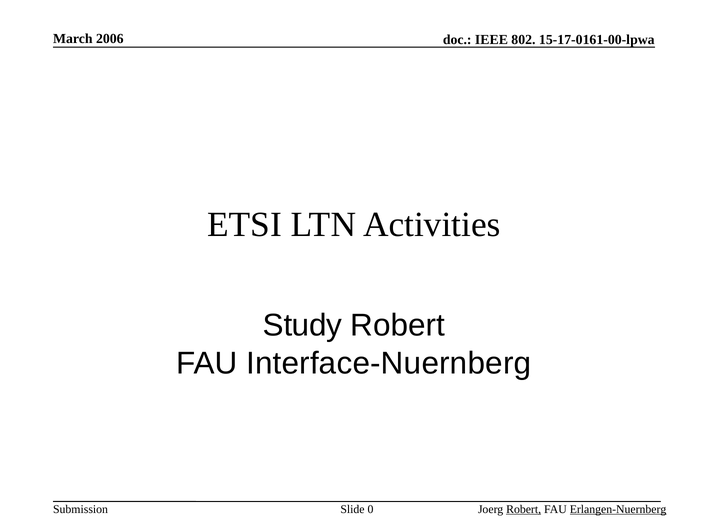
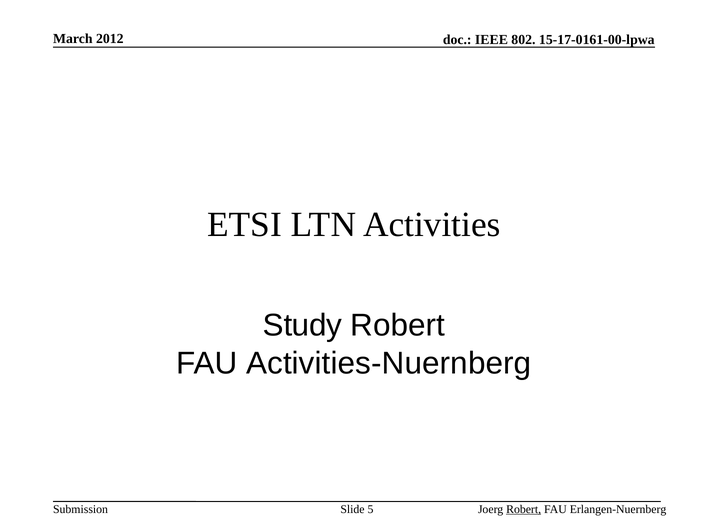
2006: 2006 -> 2012
Interface-Nuernberg: Interface-Nuernberg -> Activities-Nuernberg
0: 0 -> 5
Erlangen-Nuernberg underline: present -> none
